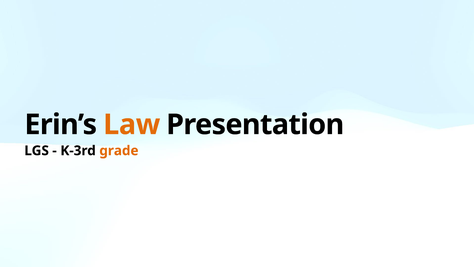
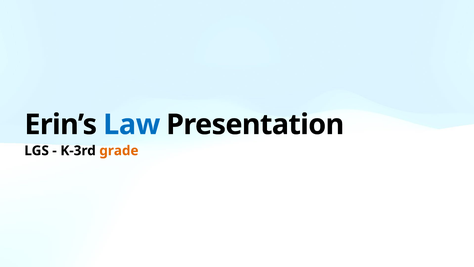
Law colour: orange -> blue
